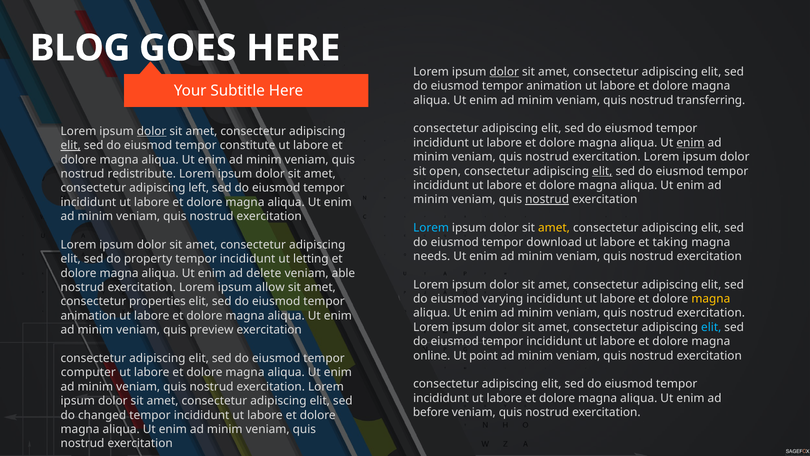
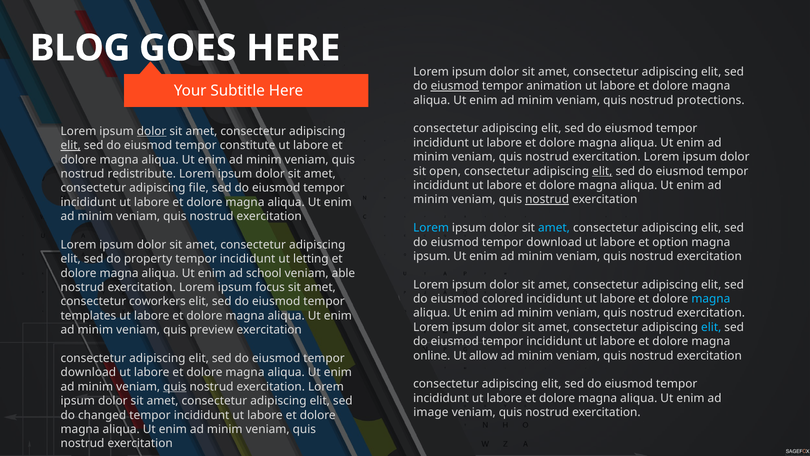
dolor at (504, 72) underline: present -> none
eiusmod at (455, 86) underline: none -> present
transferring: transferring -> protections
enim at (690, 143) underline: present -> none
left: left -> file
amet at (554, 228) colour: yellow -> light blue
taking: taking -> option
needs at (432, 256): needs -> ipsum
delete: delete -> school
allow: allow -> focus
varying: varying -> colored
magna at (711, 299) colour: yellow -> light blue
properties: properties -> coworkers
animation at (88, 316): animation -> templates
point: point -> allow
computer at (88, 372): computer -> download
quis at (175, 386) underline: none -> present
before: before -> image
